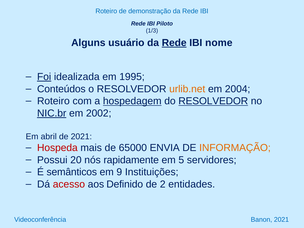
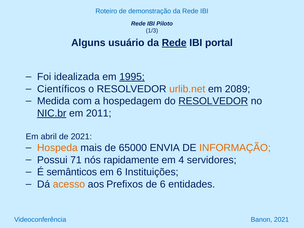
nome: nome -> portal
Foi underline: present -> none
1995 underline: none -> present
Conteúdos: Conteúdos -> Científicos
2004: 2004 -> 2089
Roteiro at (53, 101): Roteiro -> Medida
hospedagem underline: present -> none
2002: 2002 -> 2011
Hospeda colour: red -> orange
20: 20 -> 71
5: 5 -> 4
em 9: 9 -> 6
acesso colour: red -> orange
Definido: Definido -> Prefixos
de 2: 2 -> 6
